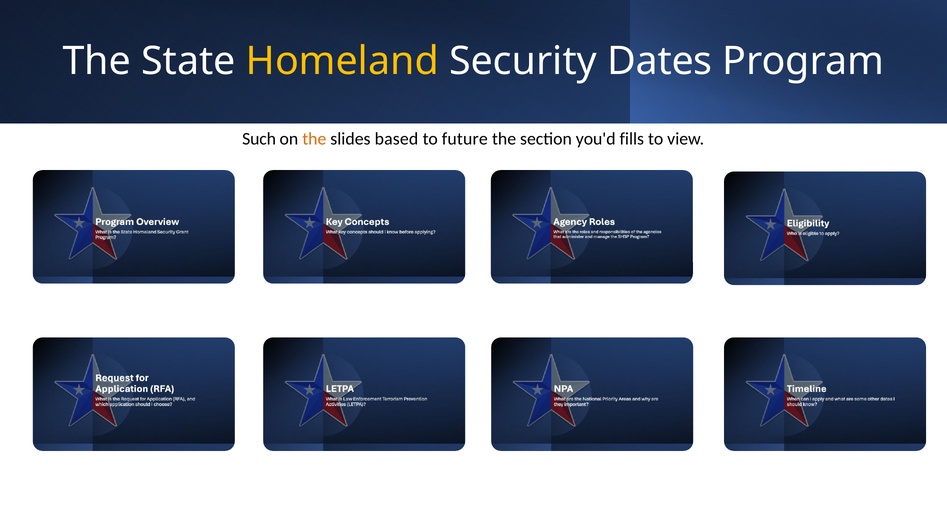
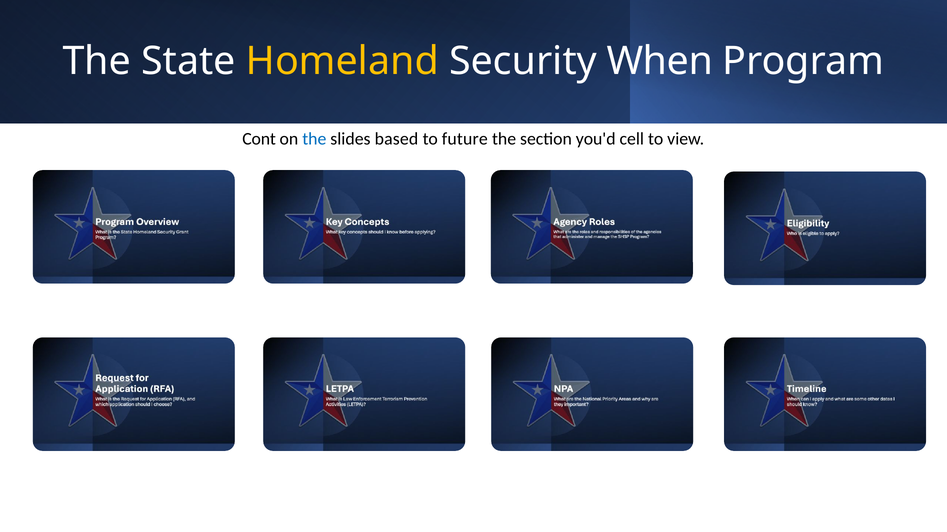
Dates: Dates -> When
Such: Such -> Cont
the at (314, 139) colour: orange -> blue
fills: fills -> cell
